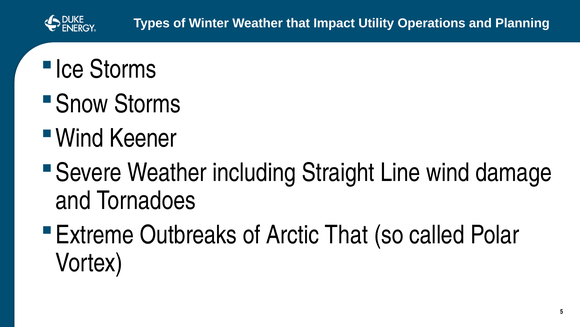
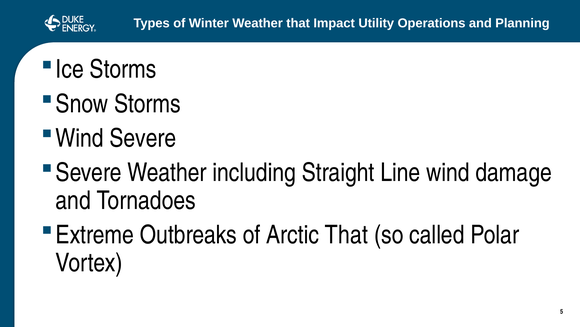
Wind Keener: Keener -> Severe
